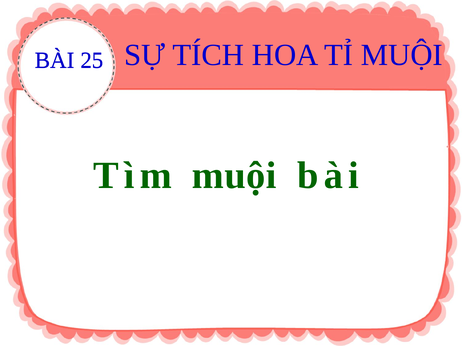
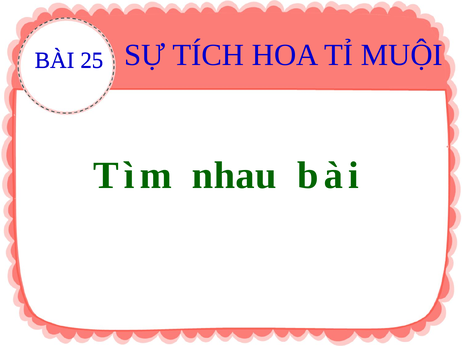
Tìm muội: muội -> nhau
